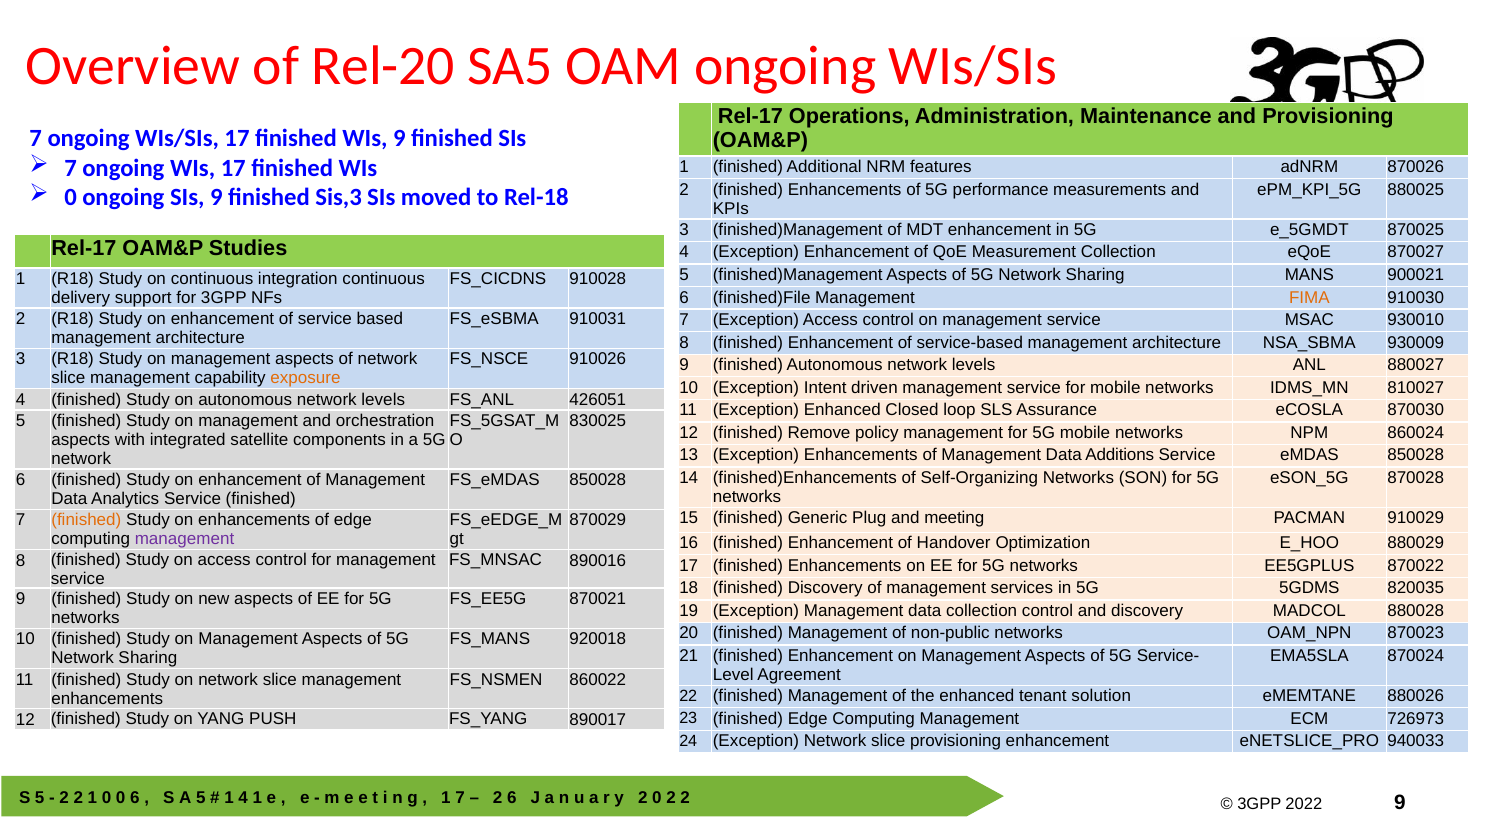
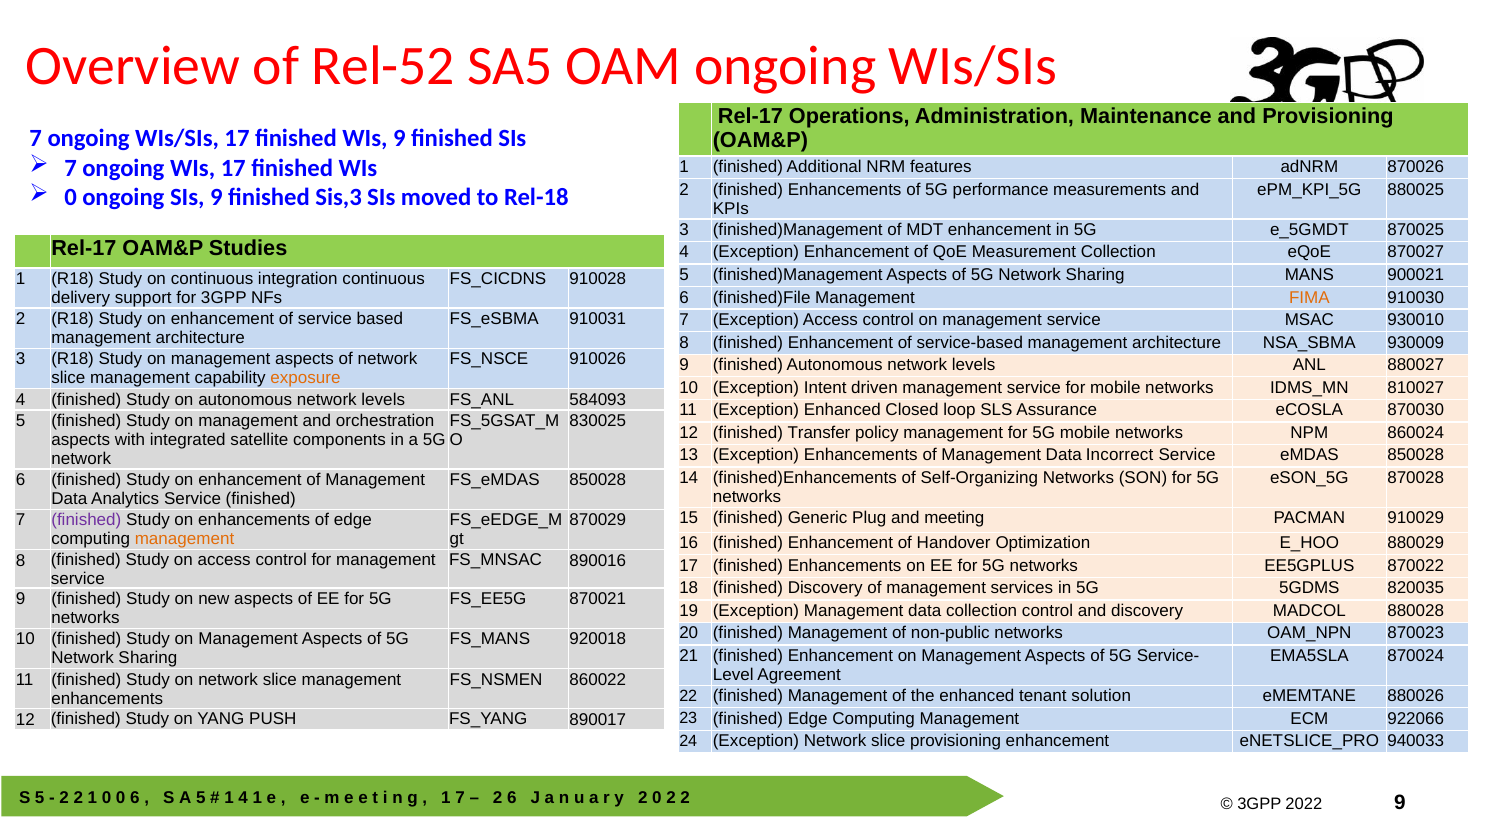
Rel-20: Rel-20 -> Rel-52
426051: 426051 -> 584093
Remove: Remove -> Transfer
Additions: Additions -> Incorrect
finished at (86, 520) colour: orange -> purple
management at (185, 539) colour: purple -> orange
726973: 726973 -> 922066
